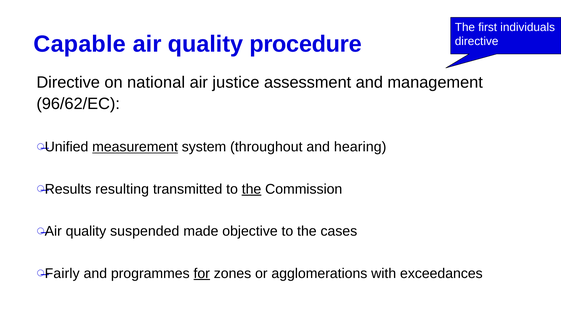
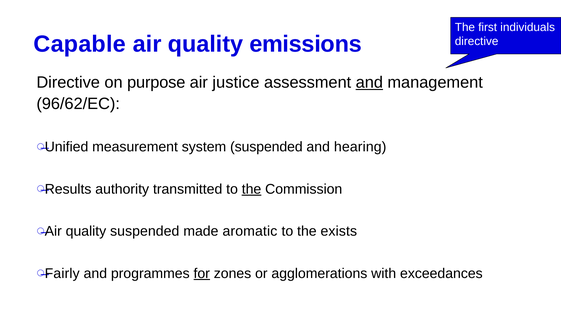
procedure: procedure -> emissions
national: national -> purpose
and at (369, 82) underline: none -> present
measurement underline: present -> none
system throughout: throughout -> suspended
resulting: resulting -> authority
objective: objective -> aromatic
cases: cases -> exists
